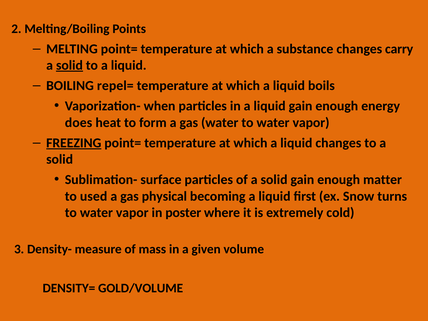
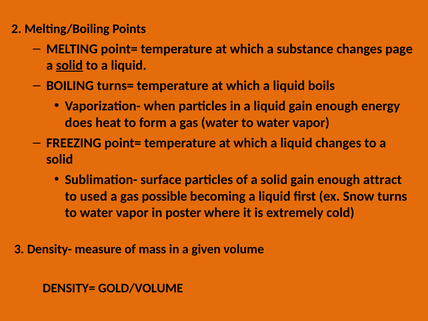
carry: carry -> page
repel=: repel= -> turns=
FREEZING underline: present -> none
matter: matter -> attract
physical: physical -> possible
